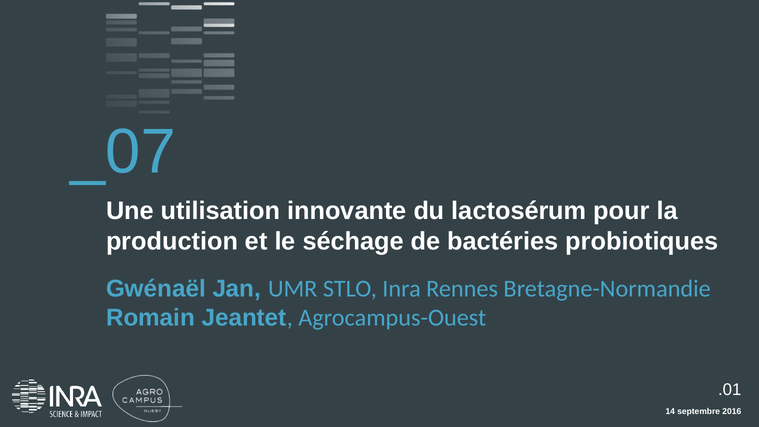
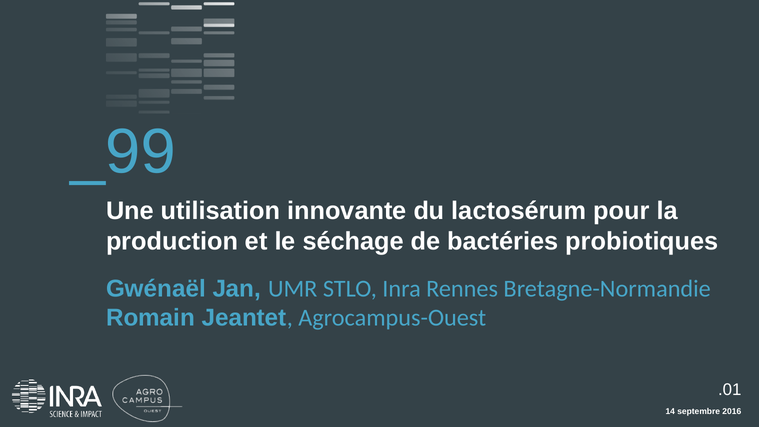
_07: _07 -> _99
